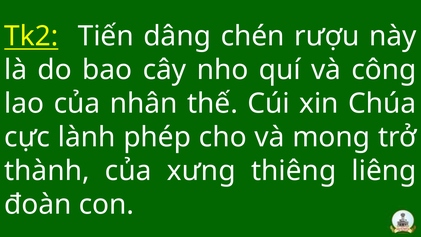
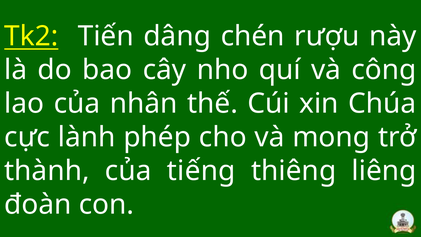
xưng: xưng -> tiếng
